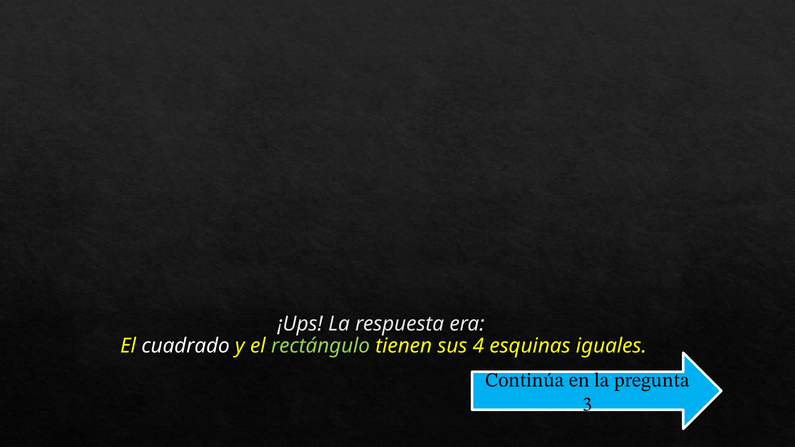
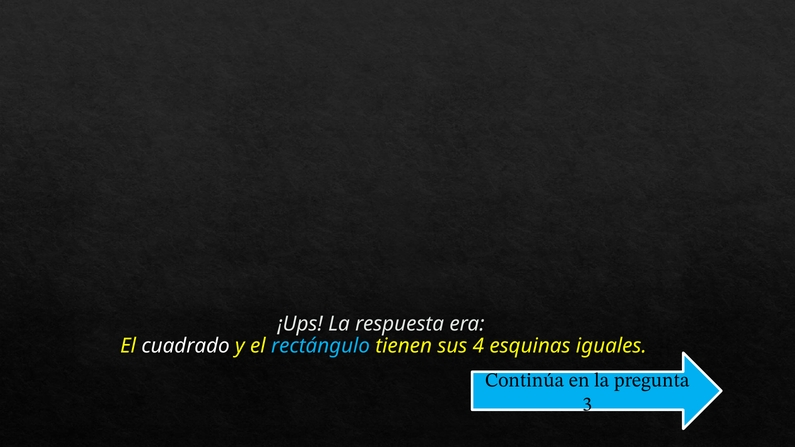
rectángulo colour: light green -> light blue
